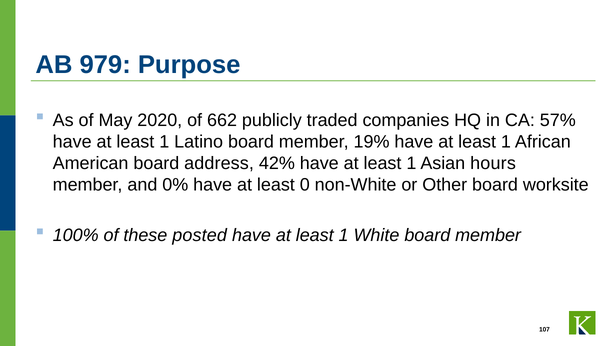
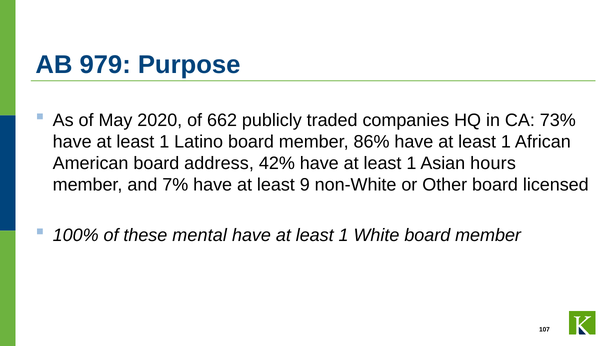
57%: 57% -> 73%
19%: 19% -> 86%
0%: 0% -> 7%
0: 0 -> 9
worksite: worksite -> licensed
posted: posted -> mental
